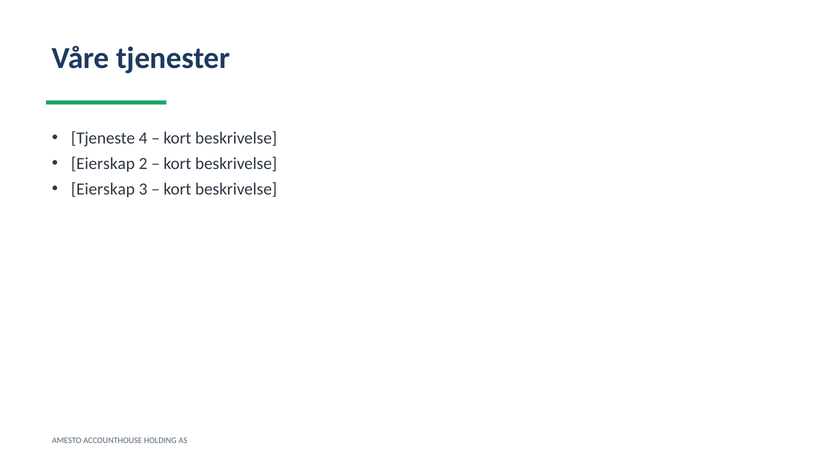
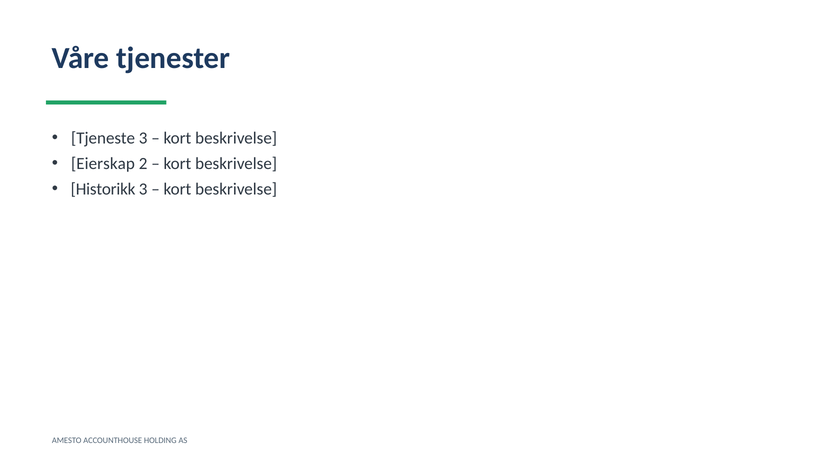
Tjeneste 4: 4 -> 3
Eierskap at (103, 189): Eierskap -> Historikk
